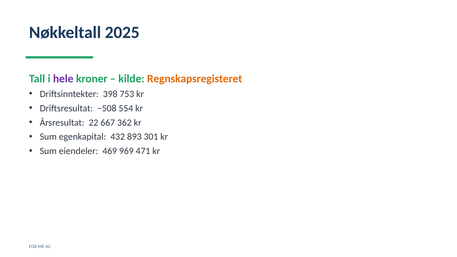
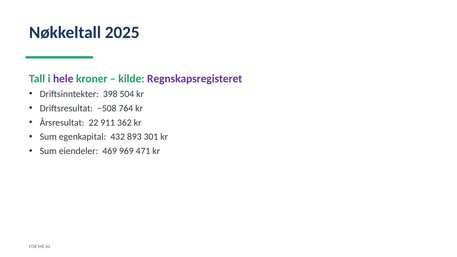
Regnskapsregisteret colour: orange -> purple
753: 753 -> 504
554: 554 -> 764
667: 667 -> 911
